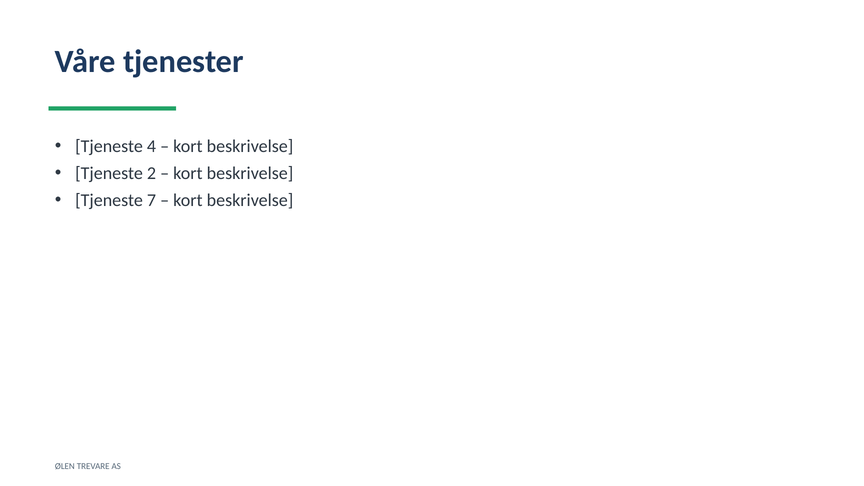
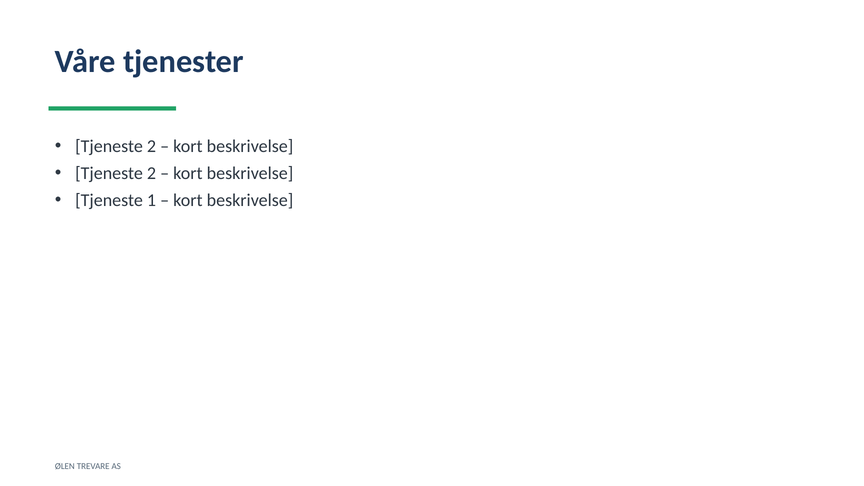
4 at (151, 146): 4 -> 2
7: 7 -> 1
